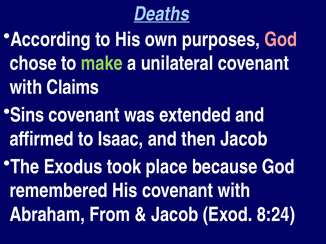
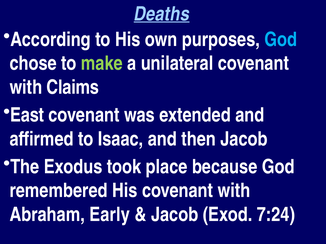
God at (281, 40) colour: pink -> light blue
Sins: Sins -> East
From: From -> Early
8:24: 8:24 -> 7:24
